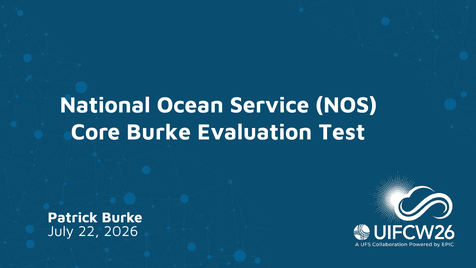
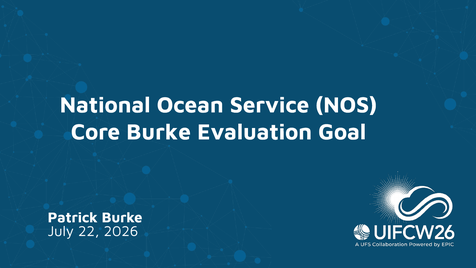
Test: Test -> Goal
